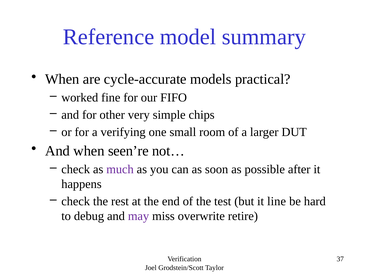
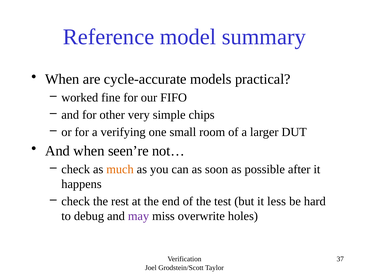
much colour: purple -> orange
line: line -> less
retire: retire -> holes
